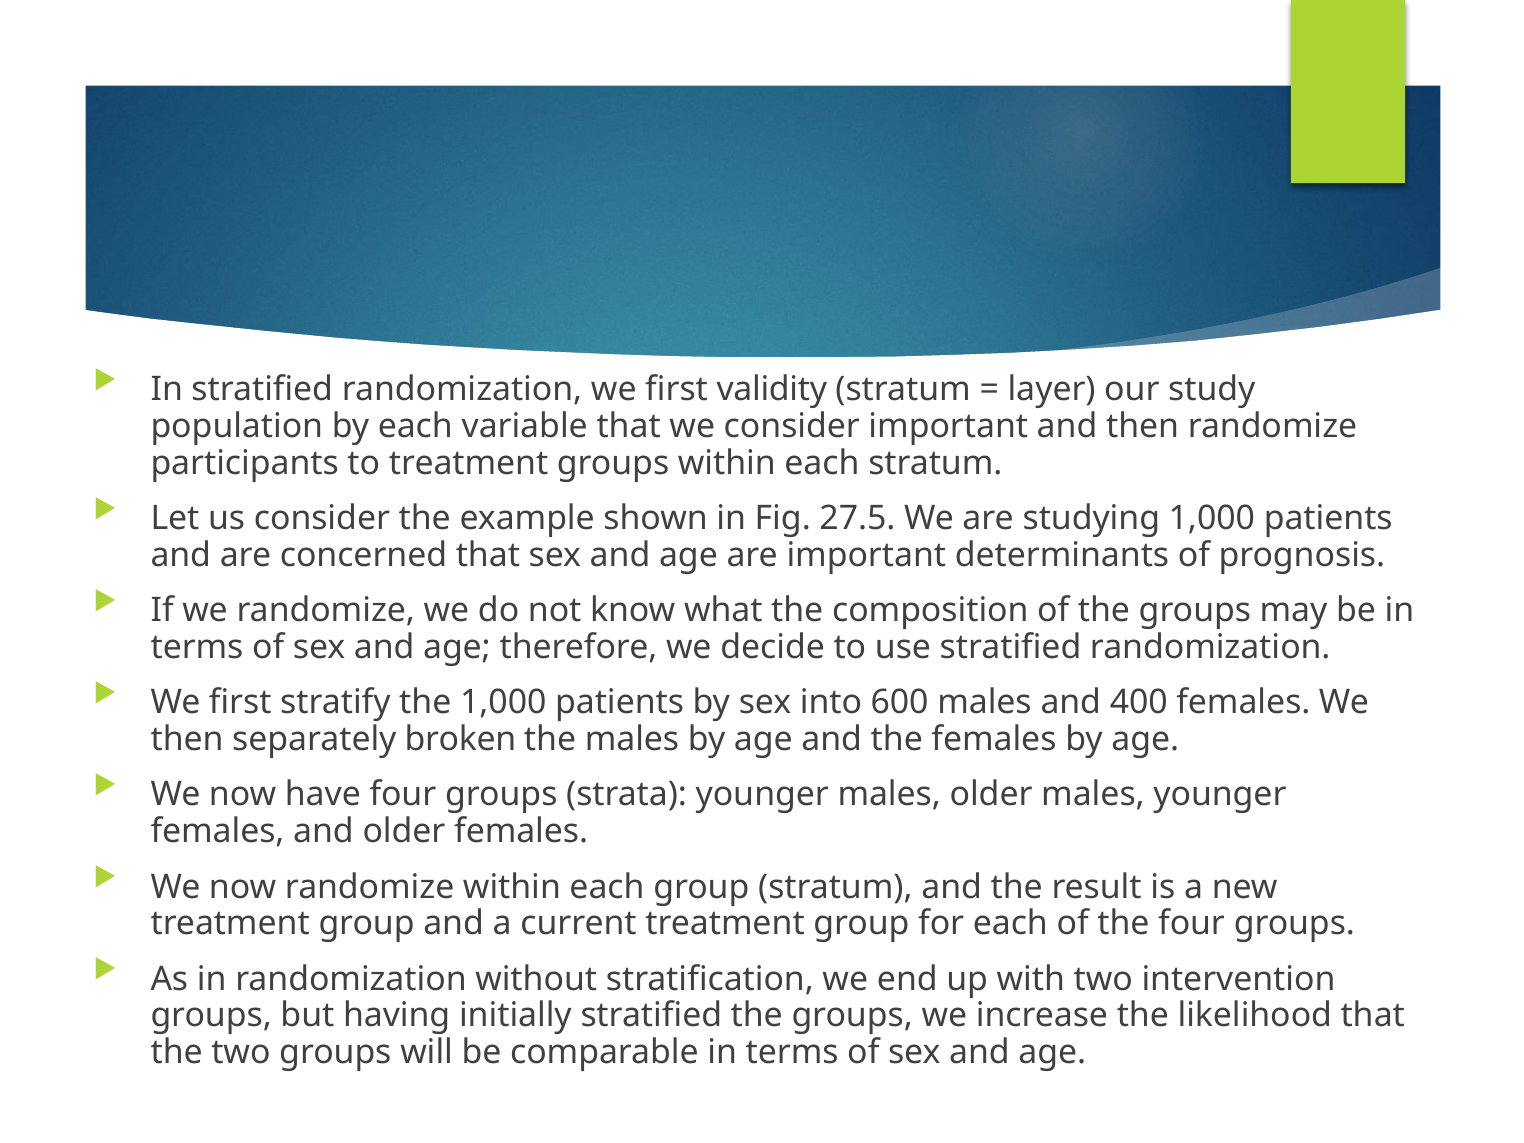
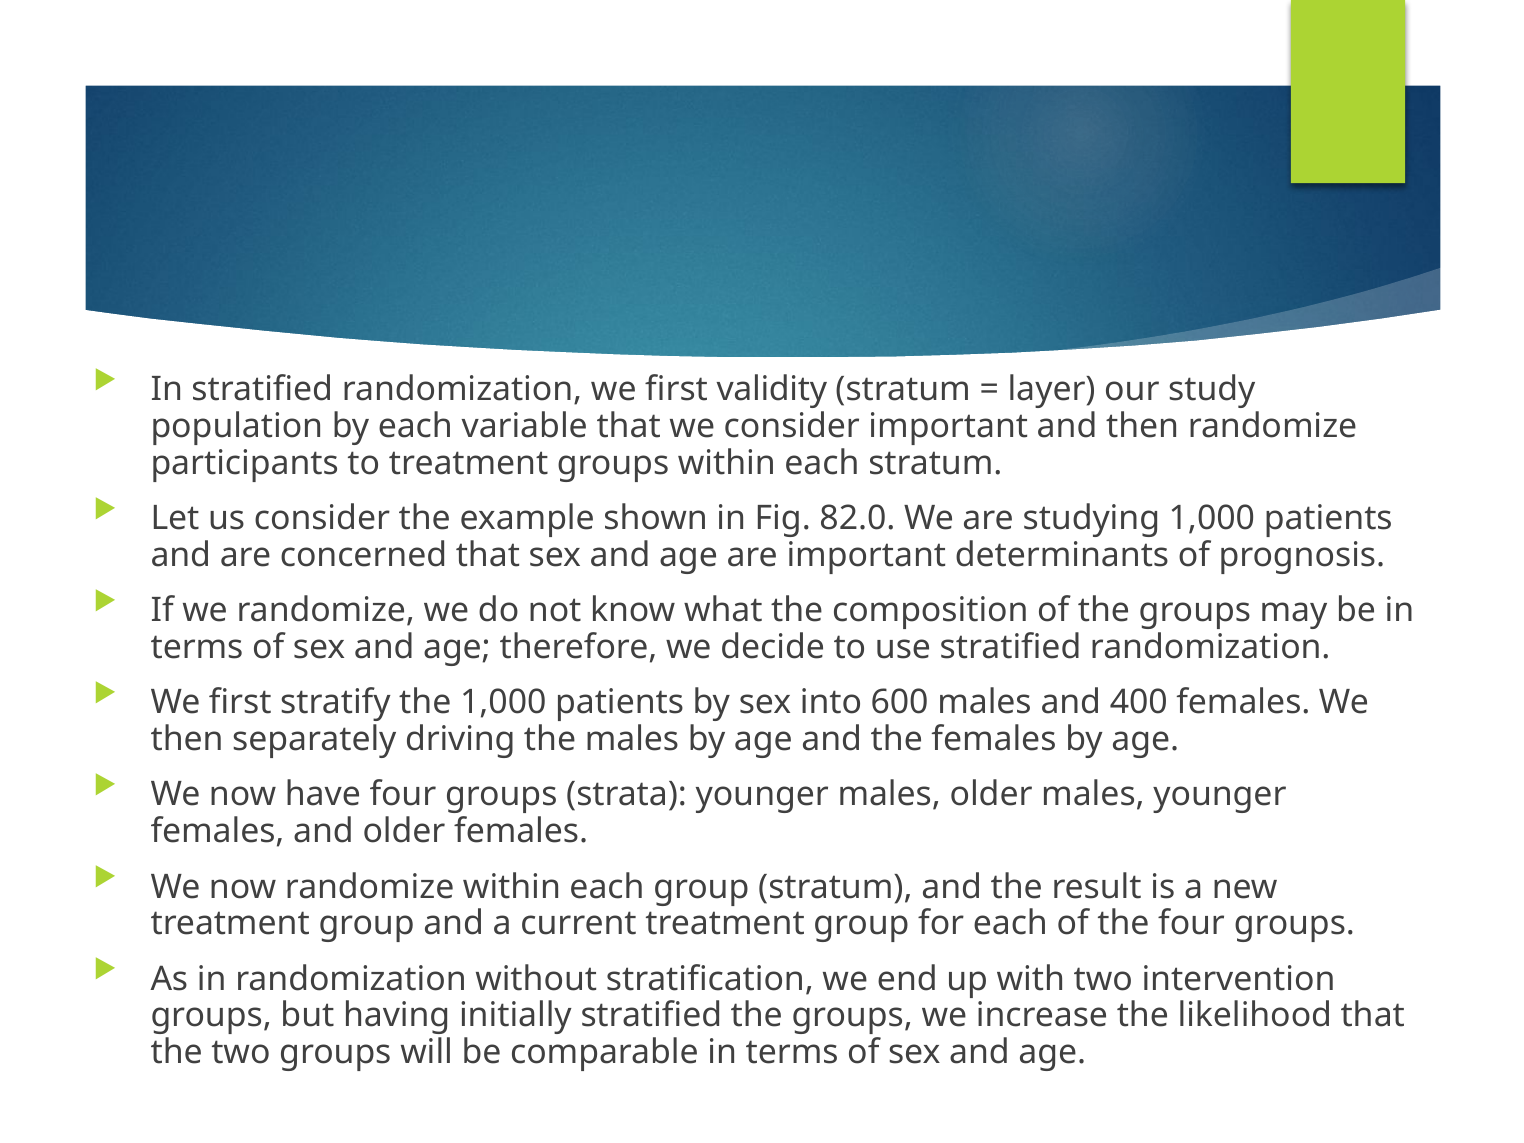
27.5: 27.5 -> 82.0
broken: broken -> driving
